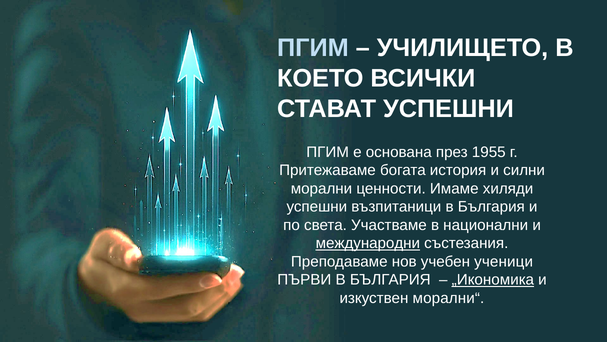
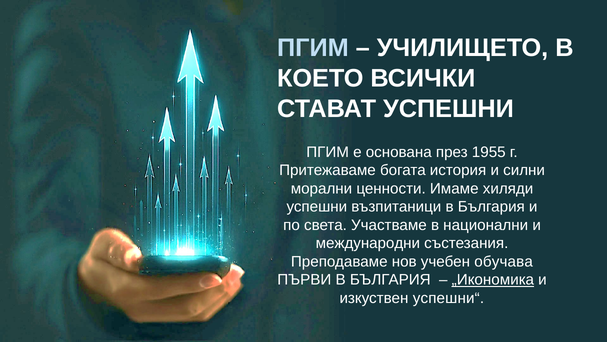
международни underline: present -> none
ученици: ученици -> обучава
морални“: морални“ -> успешни“
